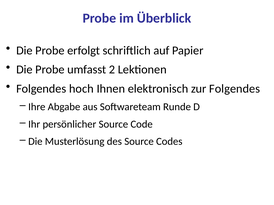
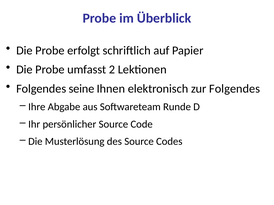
hoch: hoch -> seine
